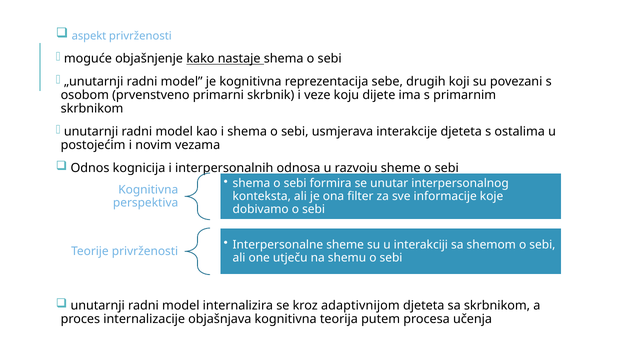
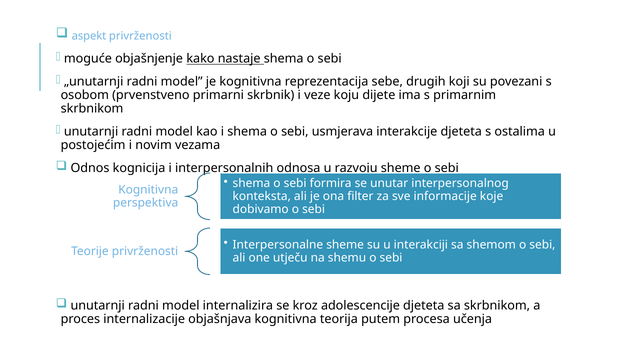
adaptivnijom: adaptivnijom -> adolescencije
